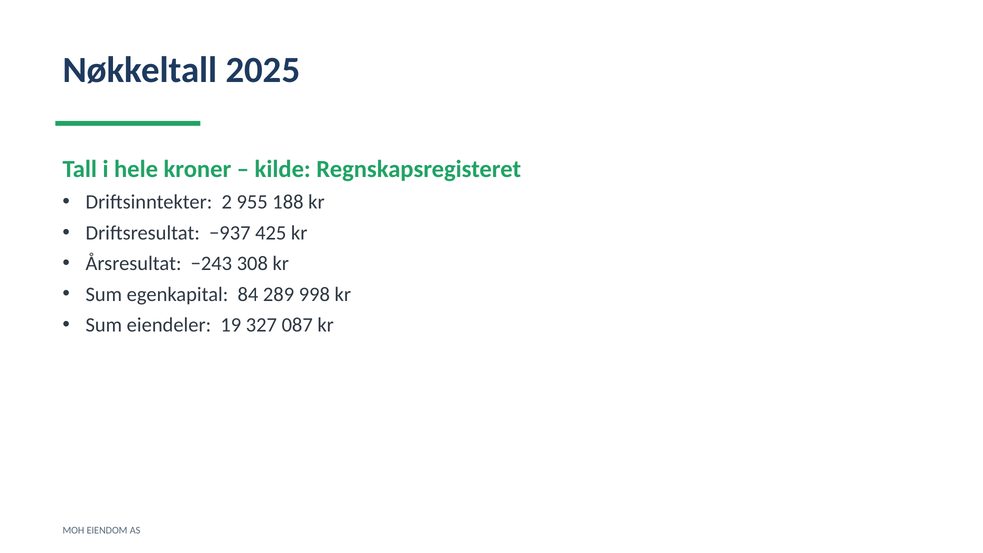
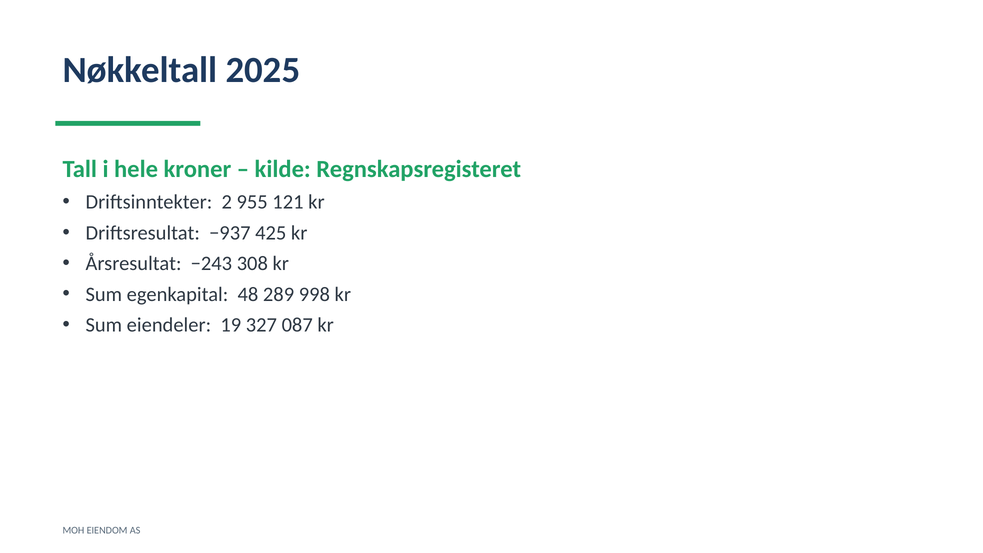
188: 188 -> 121
84: 84 -> 48
